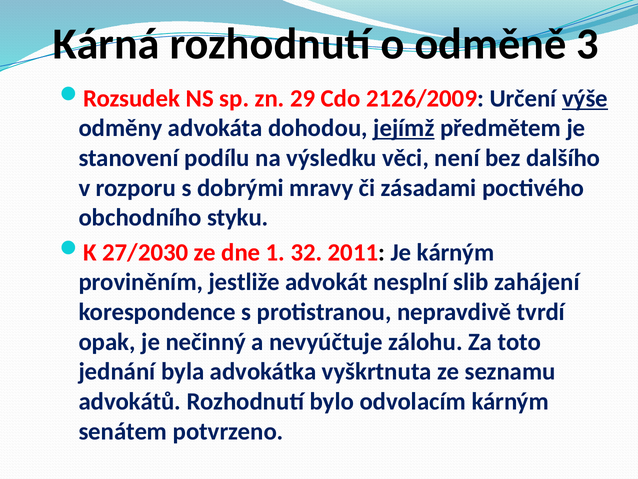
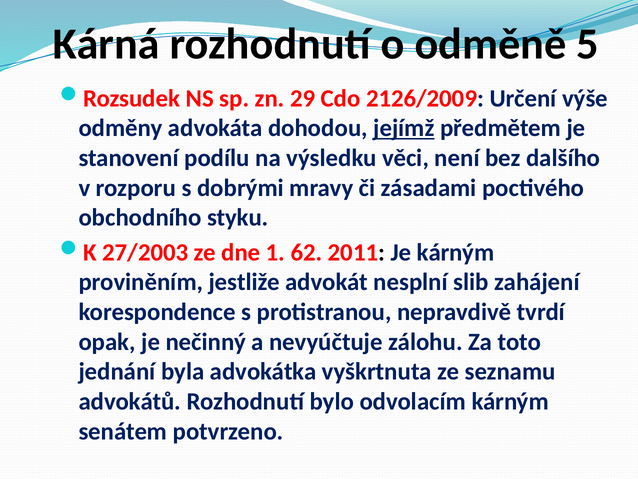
3: 3 -> 5
výše underline: present -> none
27/2030: 27/2030 -> 27/2003
32: 32 -> 62
